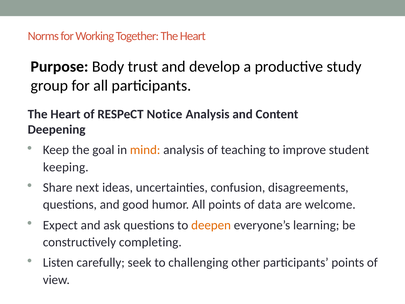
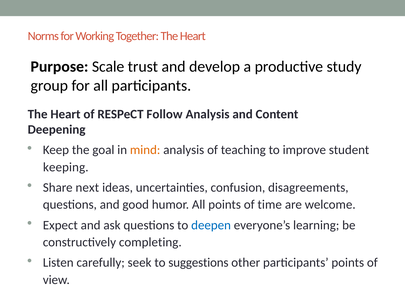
Body: Body -> Scale
Notice: Notice -> Follow
data: data -> time
deepen colour: orange -> blue
challenging: challenging -> suggestions
